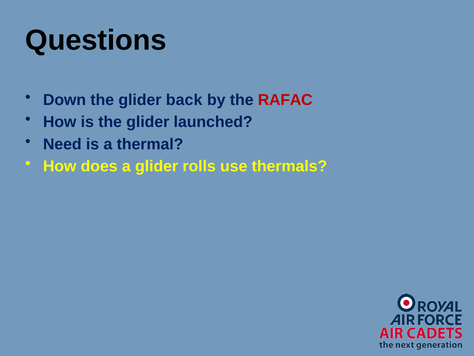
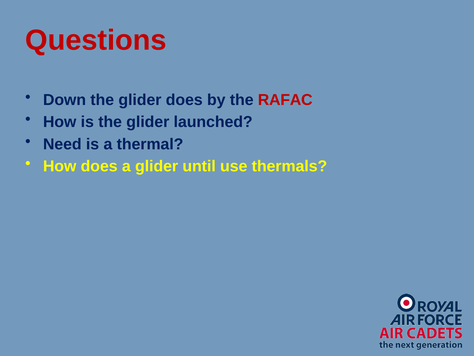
Questions colour: black -> red
glider back: back -> does
rolls: rolls -> until
